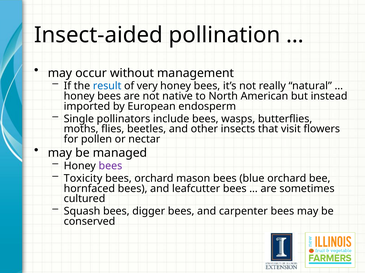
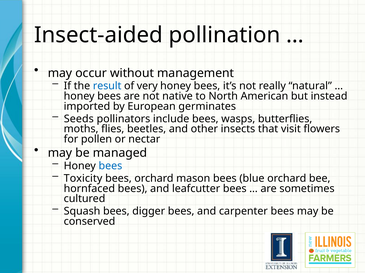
endosperm: endosperm -> germinates
Single: Single -> Seeds
bees at (110, 166) colour: purple -> blue
